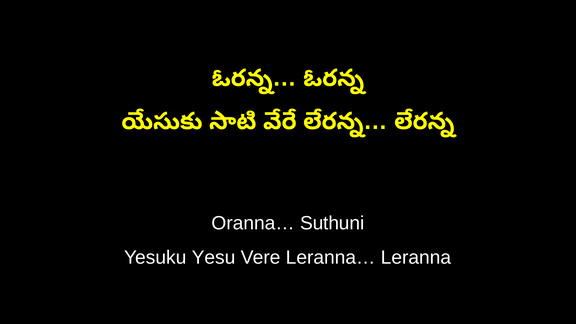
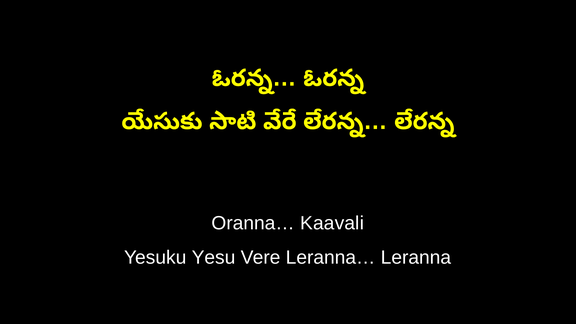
Suthuni: Suthuni -> Kaavali
